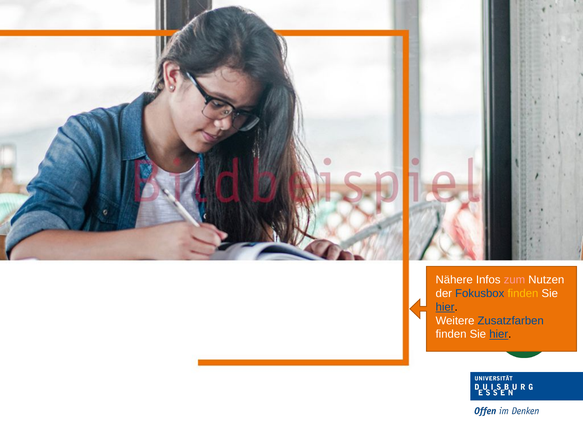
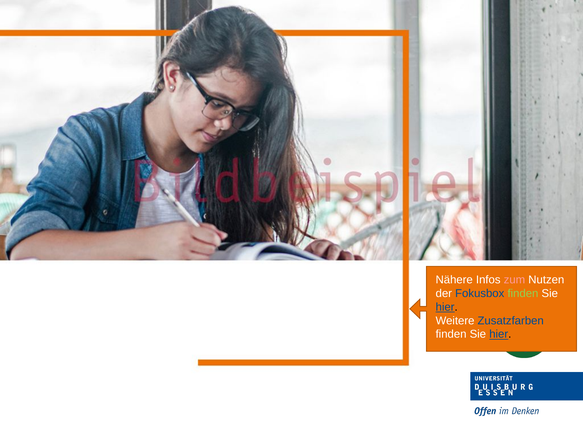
finden at (523, 294) colour: yellow -> light green
